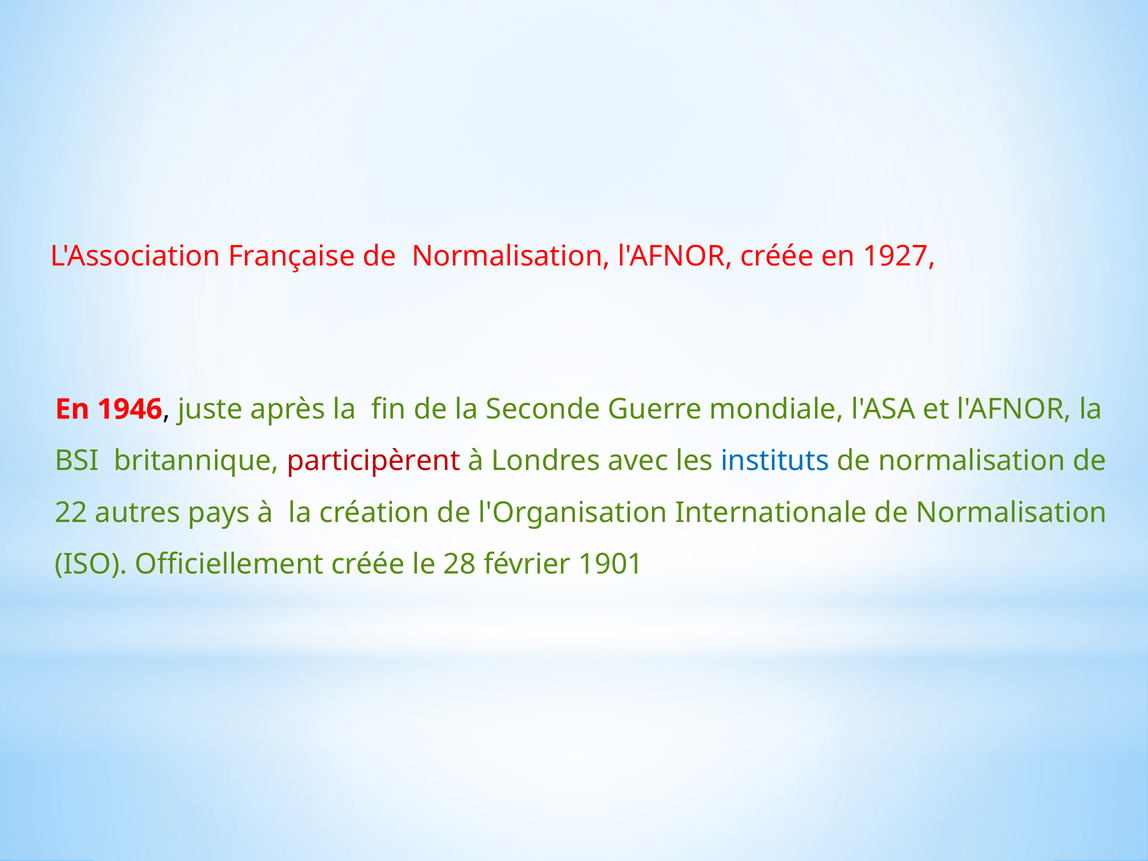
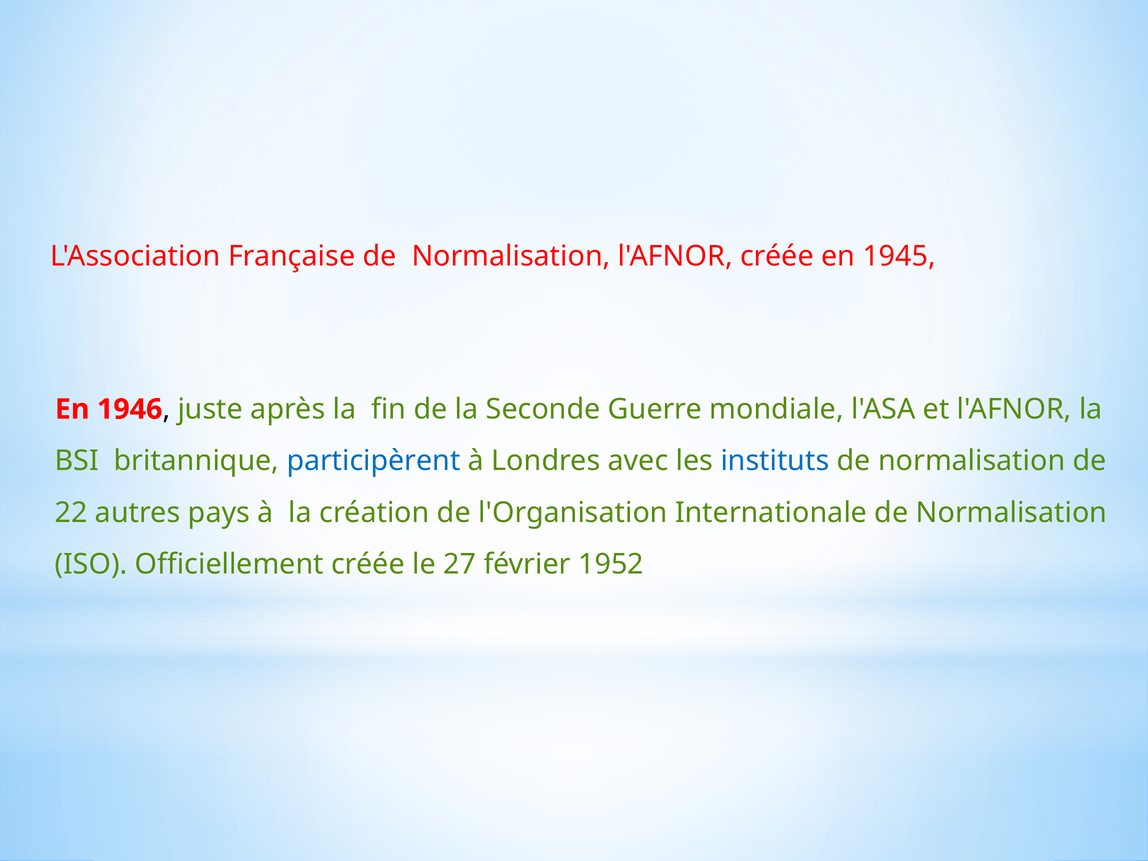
1927: 1927 -> 1945
participèrent colour: red -> blue
28: 28 -> 27
1901: 1901 -> 1952
